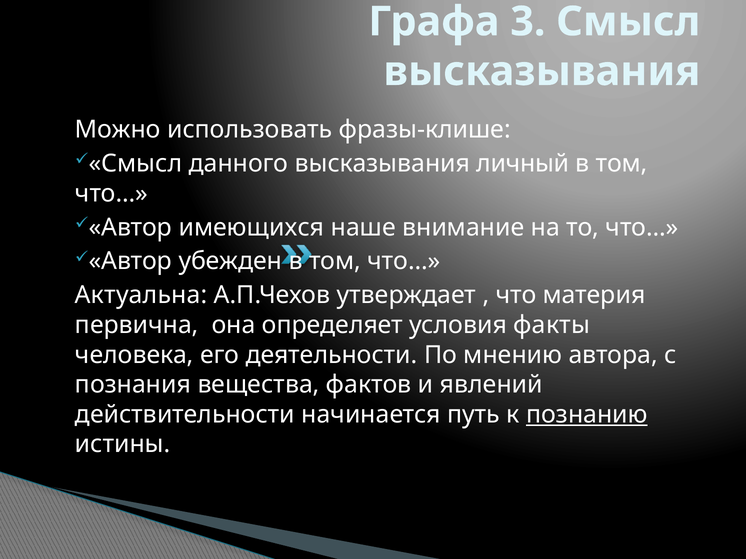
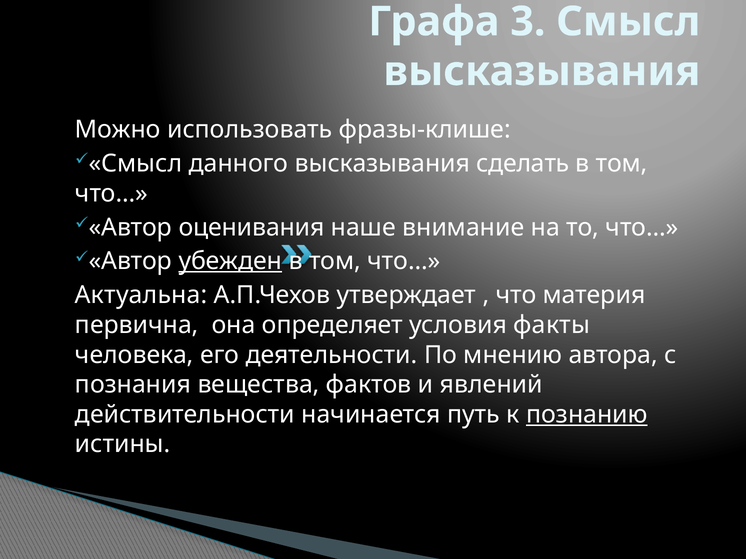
личный: личный -> сделать
имеющихся: имеющихся -> оценивания
убежден underline: none -> present
